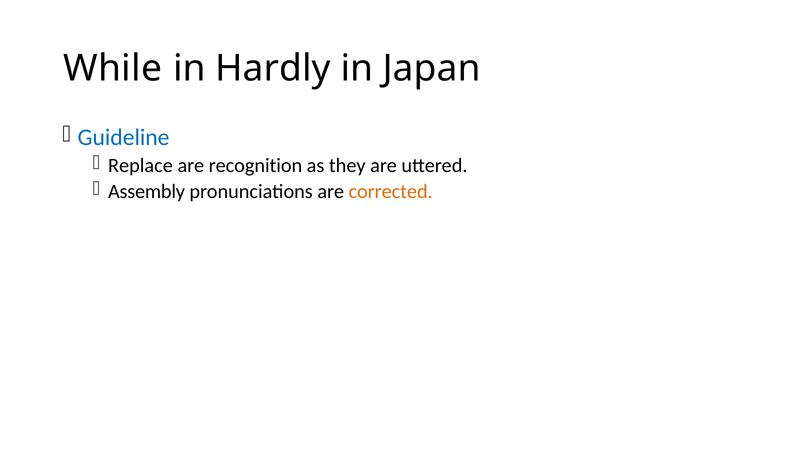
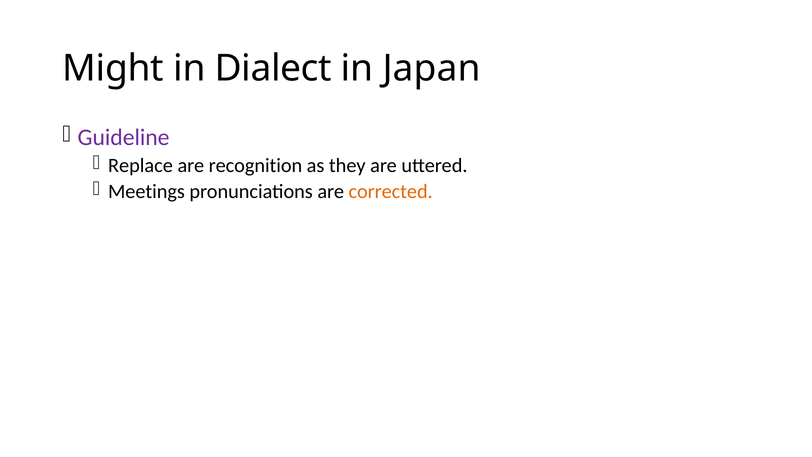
While: While -> Might
Hardly: Hardly -> Dialect
Guideline colour: blue -> purple
Assembly: Assembly -> Meetings
